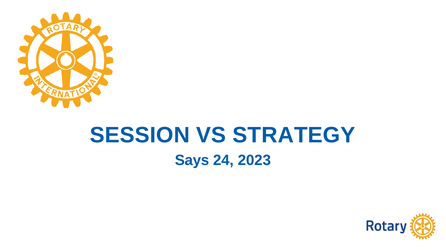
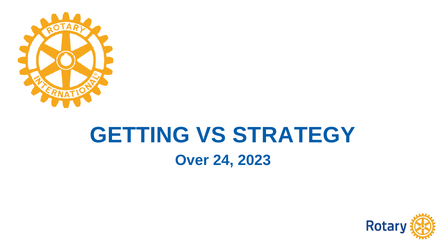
SESSION: SESSION -> GETTING
Says: Says -> Over
